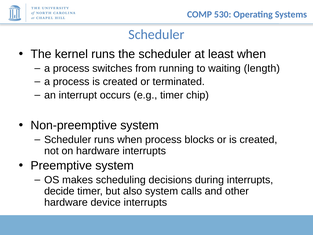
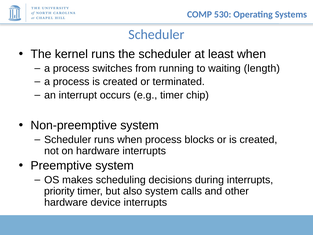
decide: decide -> priority
